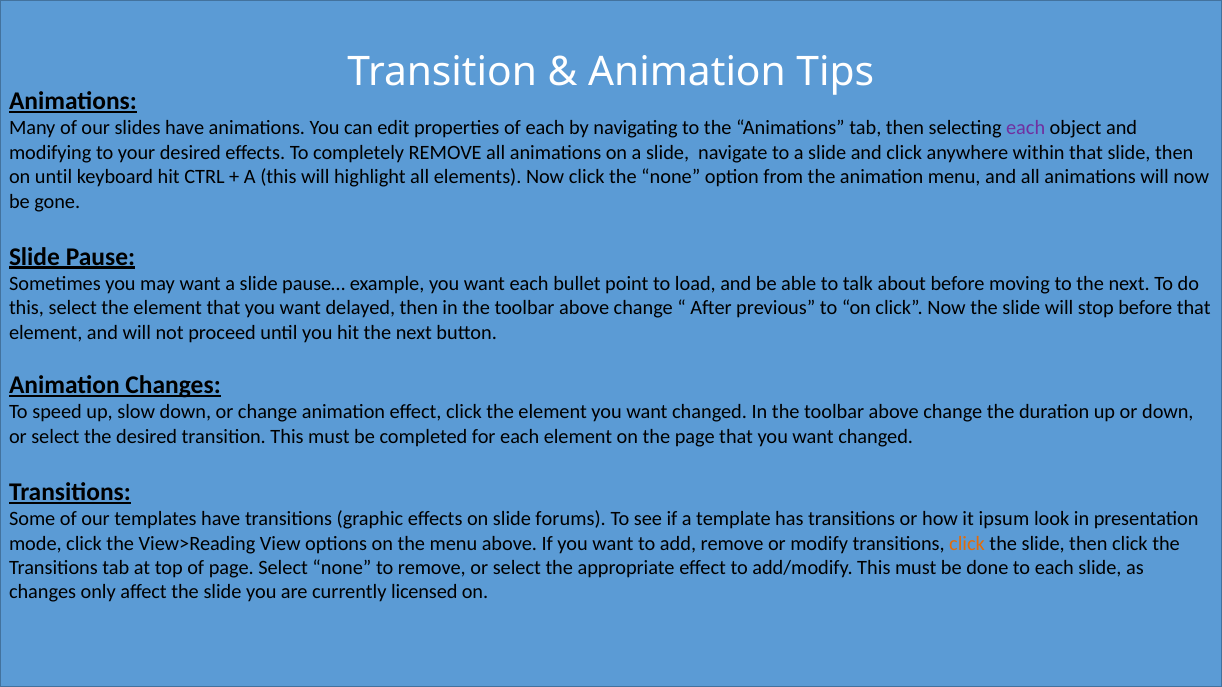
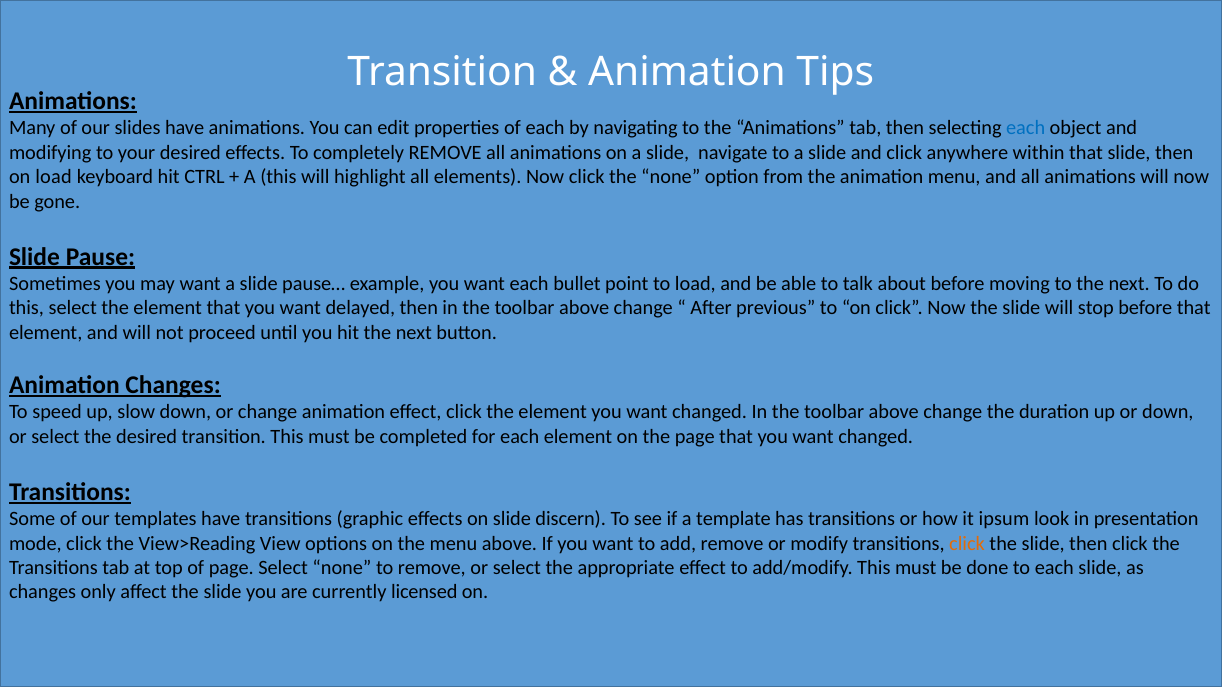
each at (1026, 128) colour: purple -> blue
on until: until -> load
forums: forums -> discern
